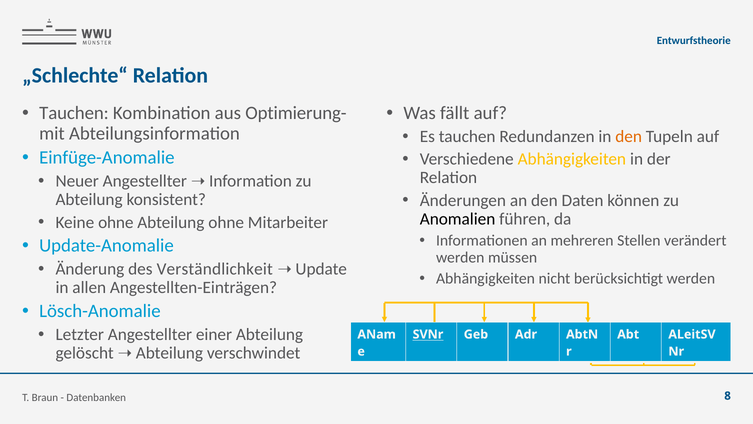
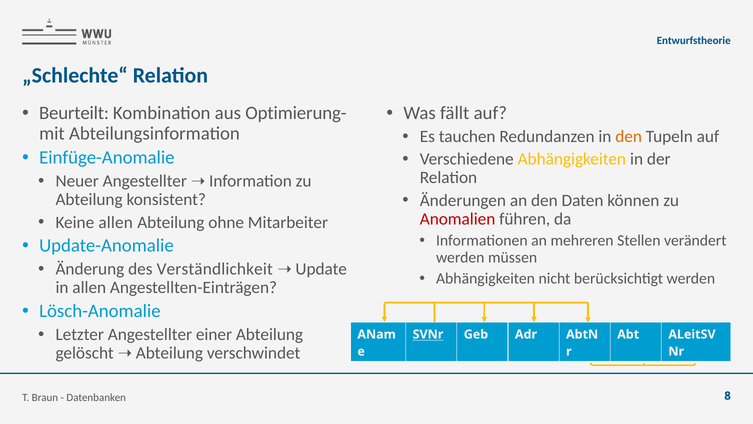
Tauchen at (74, 113): Tauchen -> Beurteilt
Anomalien colour: black -> red
Keine ohne: ohne -> allen
